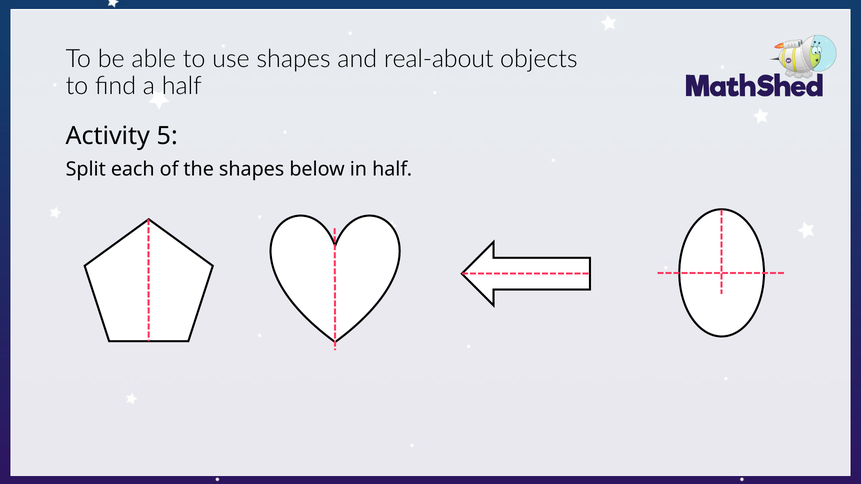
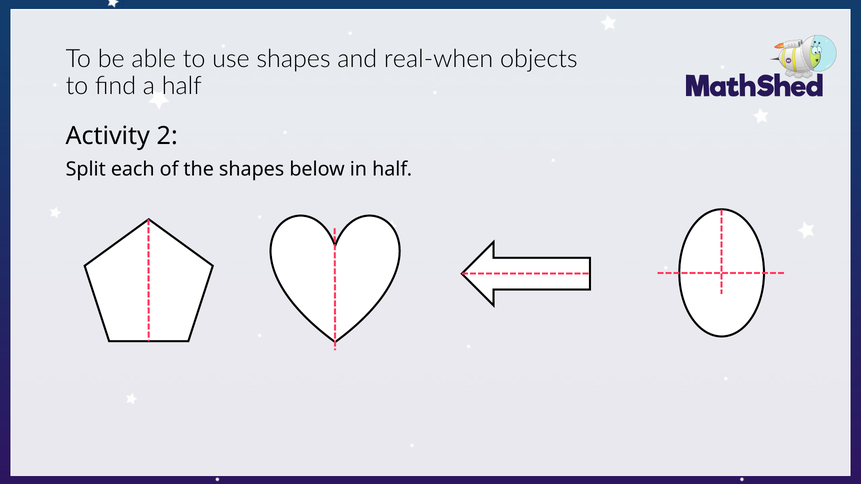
real-about: real-about -> real-when
5: 5 -> 2
